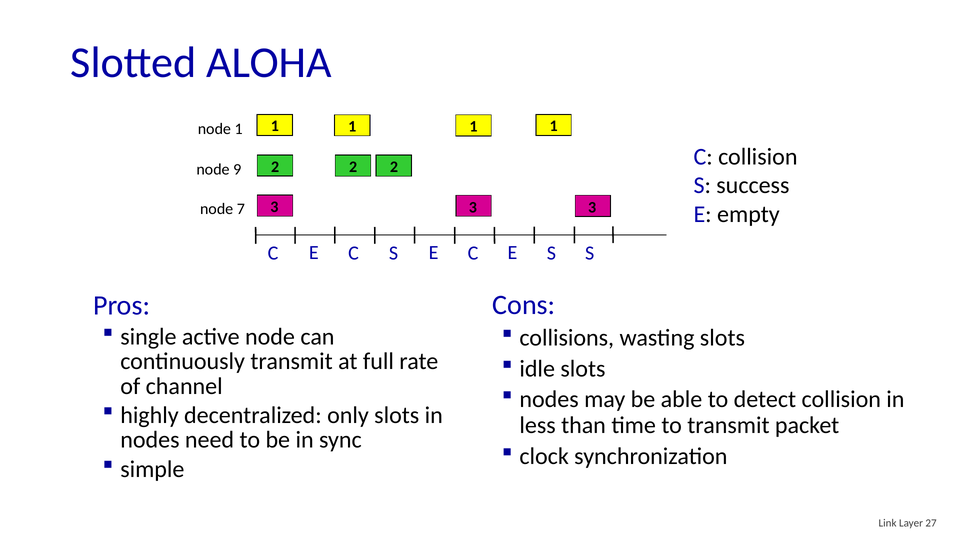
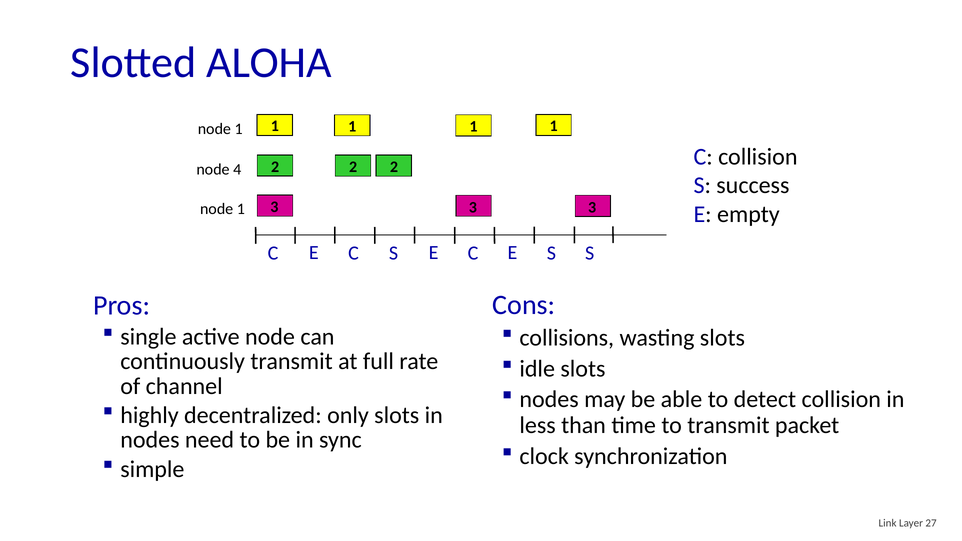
9: 9 -> 4
7 at (241, 209): 7 -> 1
